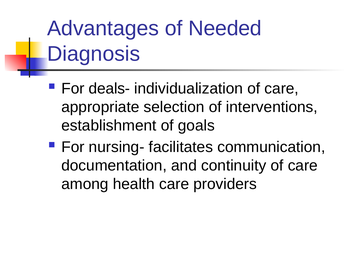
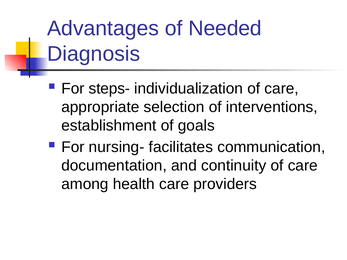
deals-: deals- -> steps-
